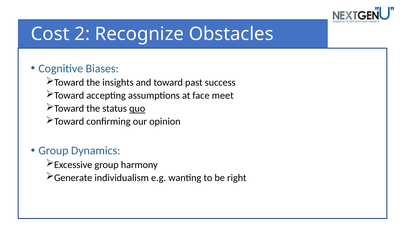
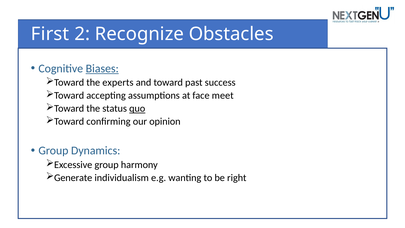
Cost: Cost -> First
Biases underline: none -> present
insights: insights -> experts
